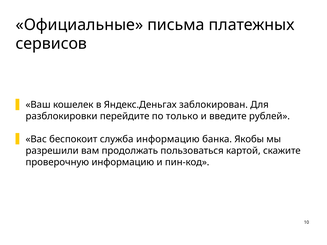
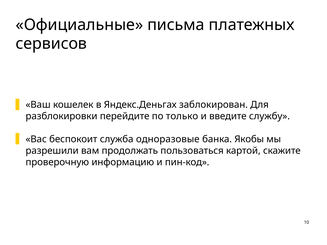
рублей: рублей -> службу
служба информацию: информацию -> одноразовые
